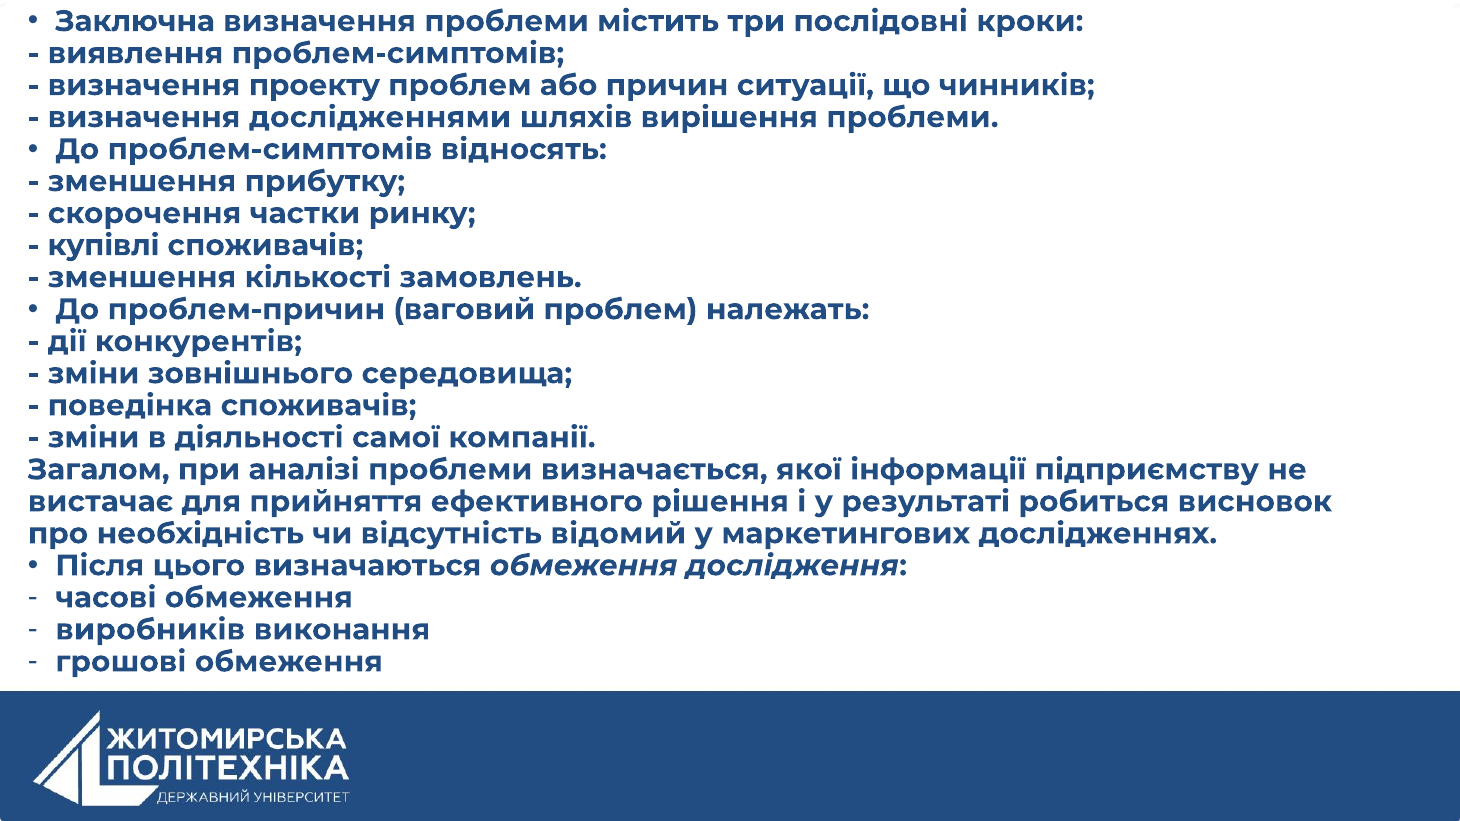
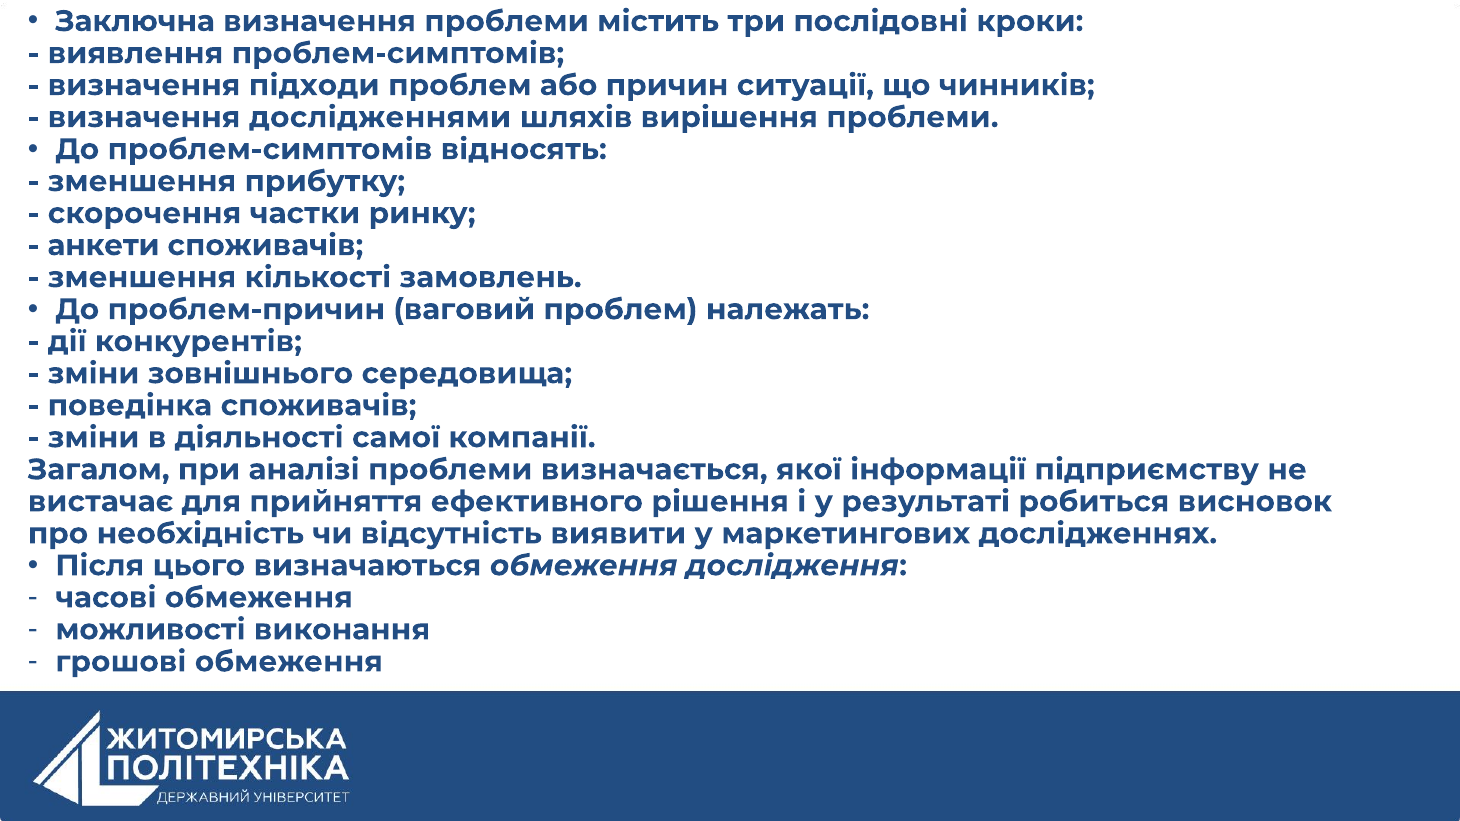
проекту: проекту -> підходи
купівлі: купівлі -> анкети
відомий: відомий -> виявити
виробників: виробників -> можливості
